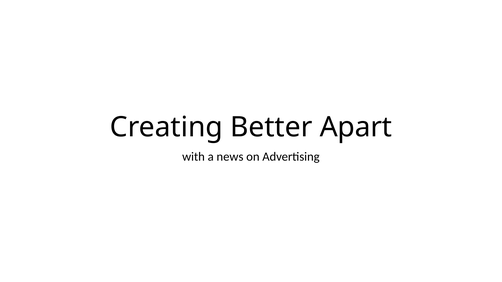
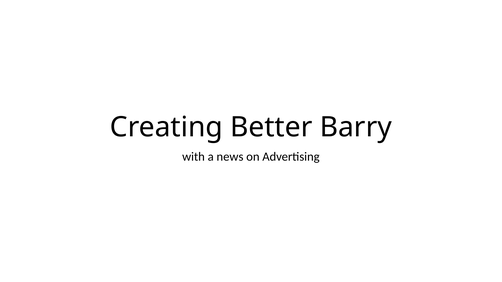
Apart: Apart -> Barry
